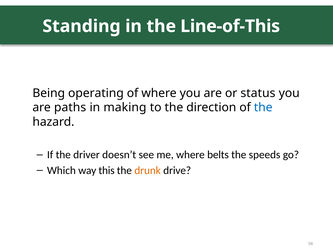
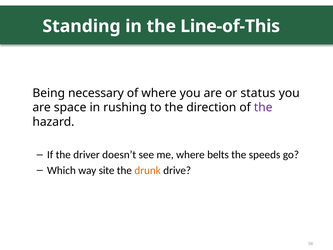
operating: operating -> necessary
paths: paths -> space
making: making -> rushing
the at (263, 107) colour: blue -> purple
this: this -> site
